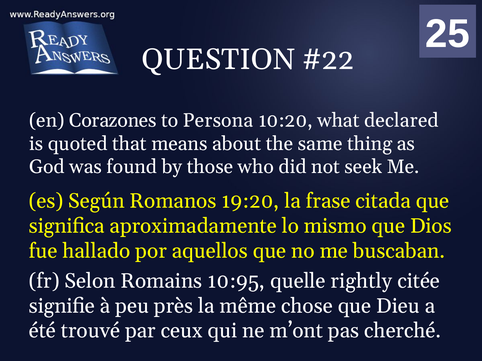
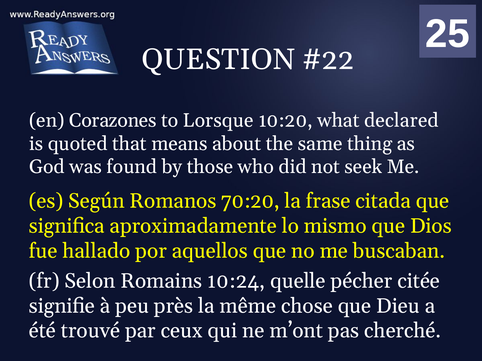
Persona: Persona -> Lorsque
19:20: 19:20 -> 70:20
10:95: 10:95 -> 10:24
rightly: rightly -> pécher
